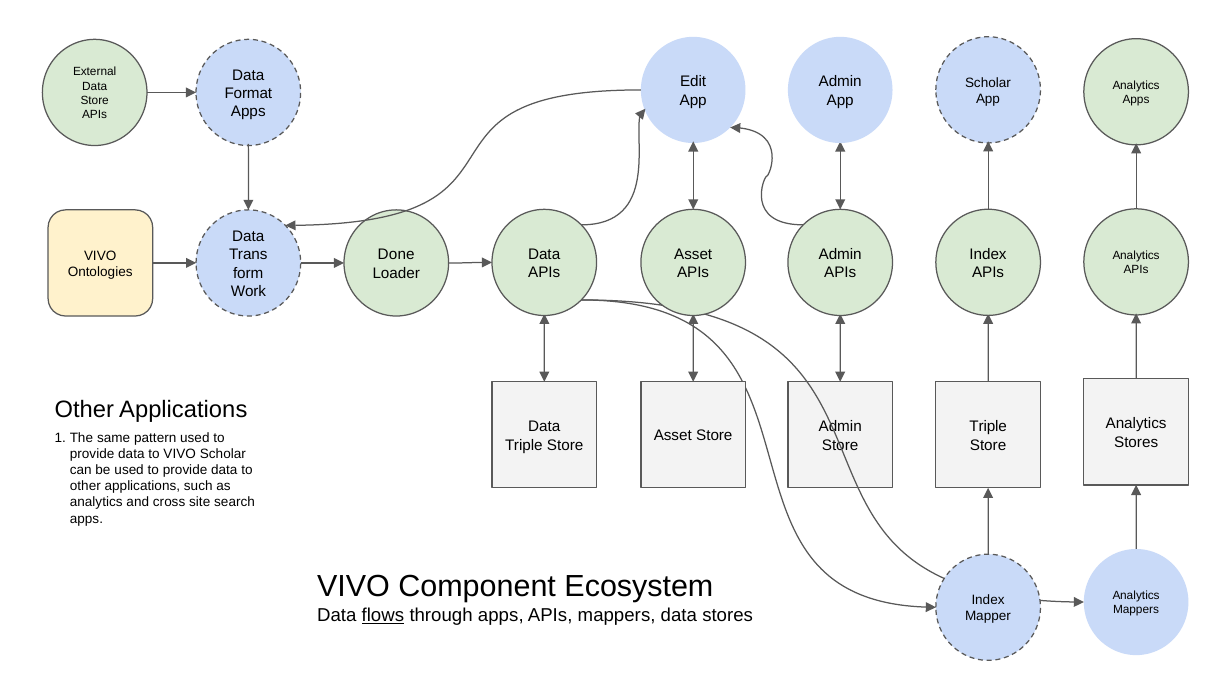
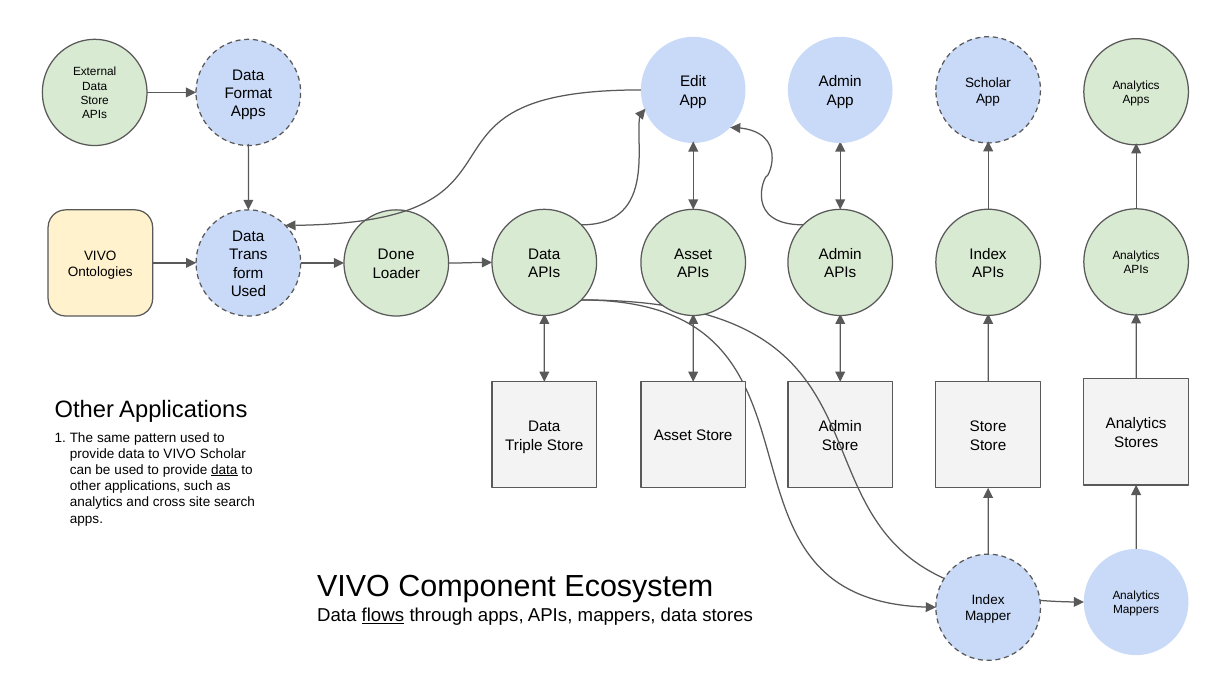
Work at (248, 292): Work -> Used
Triple at (988, 427): Triple -> Store
data at (224, 470) underline: none -> present
